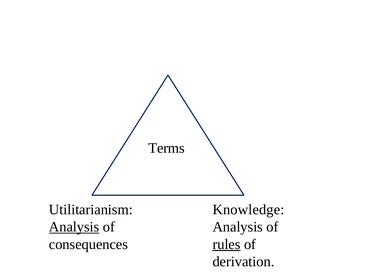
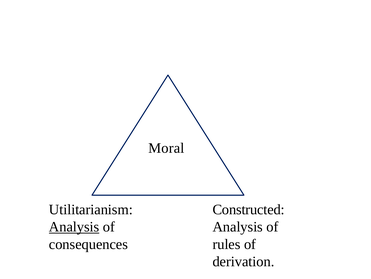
Terms: Terms -> Moral
Knowledge: Knowledge -> Constructed
rules underline: present -> none
